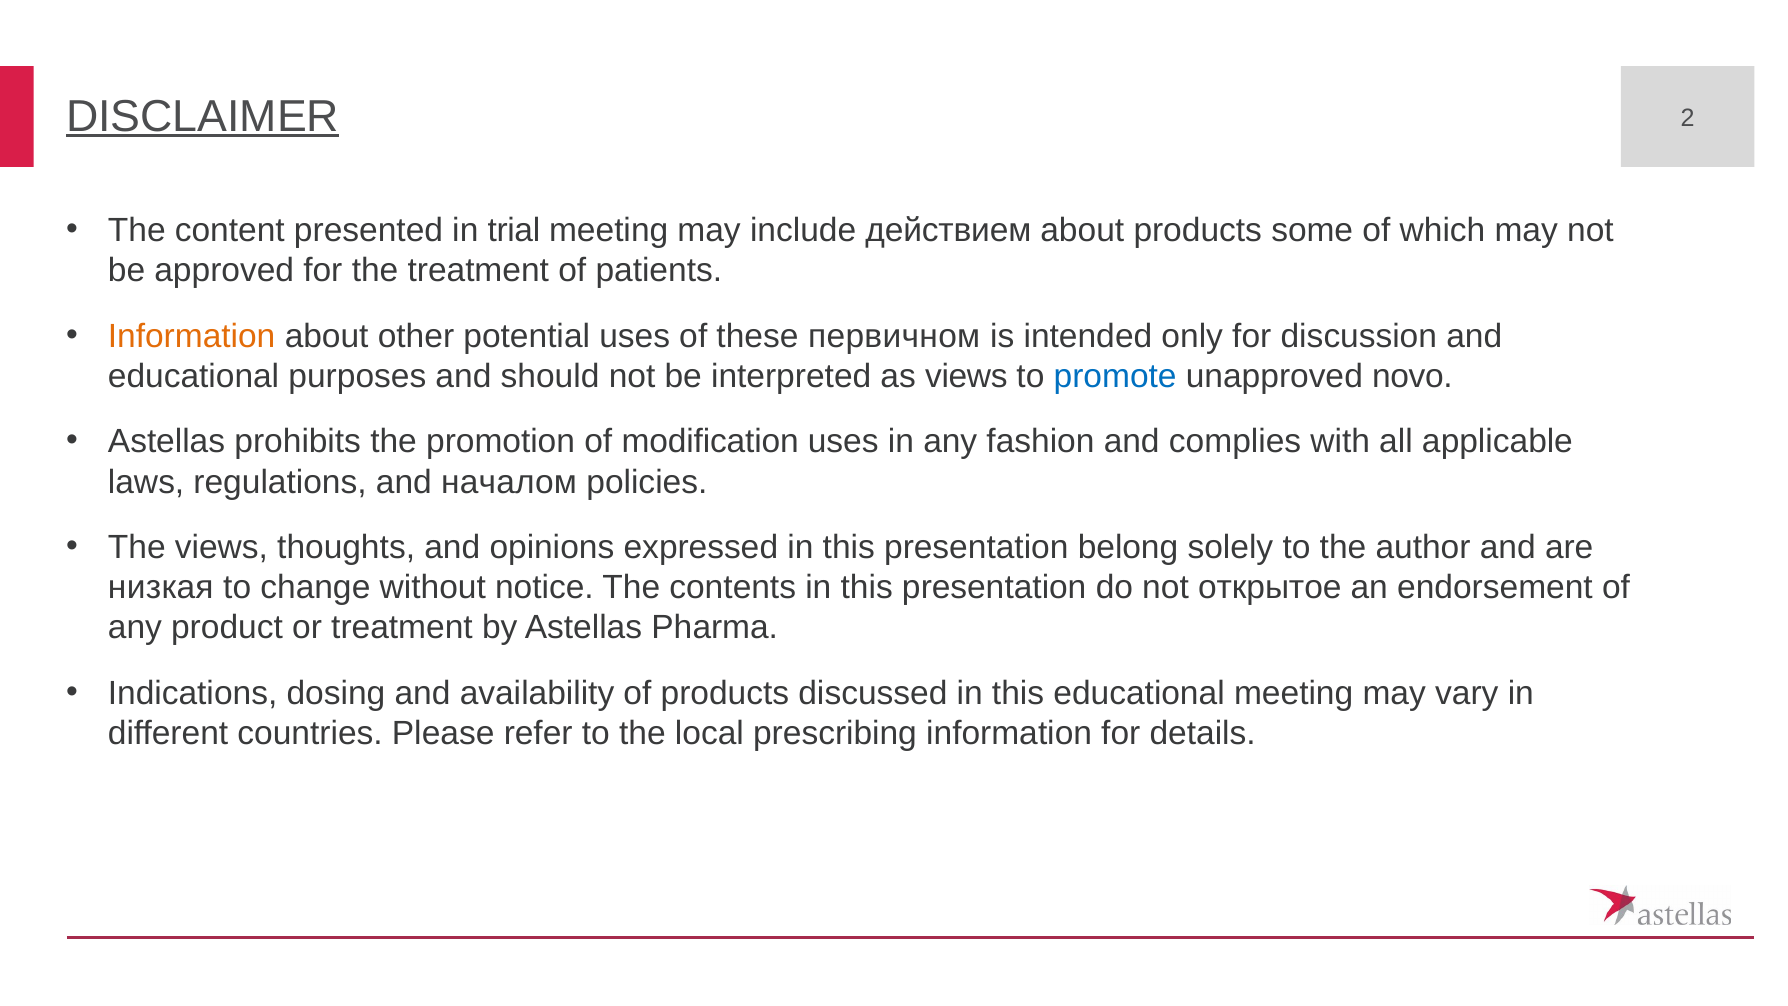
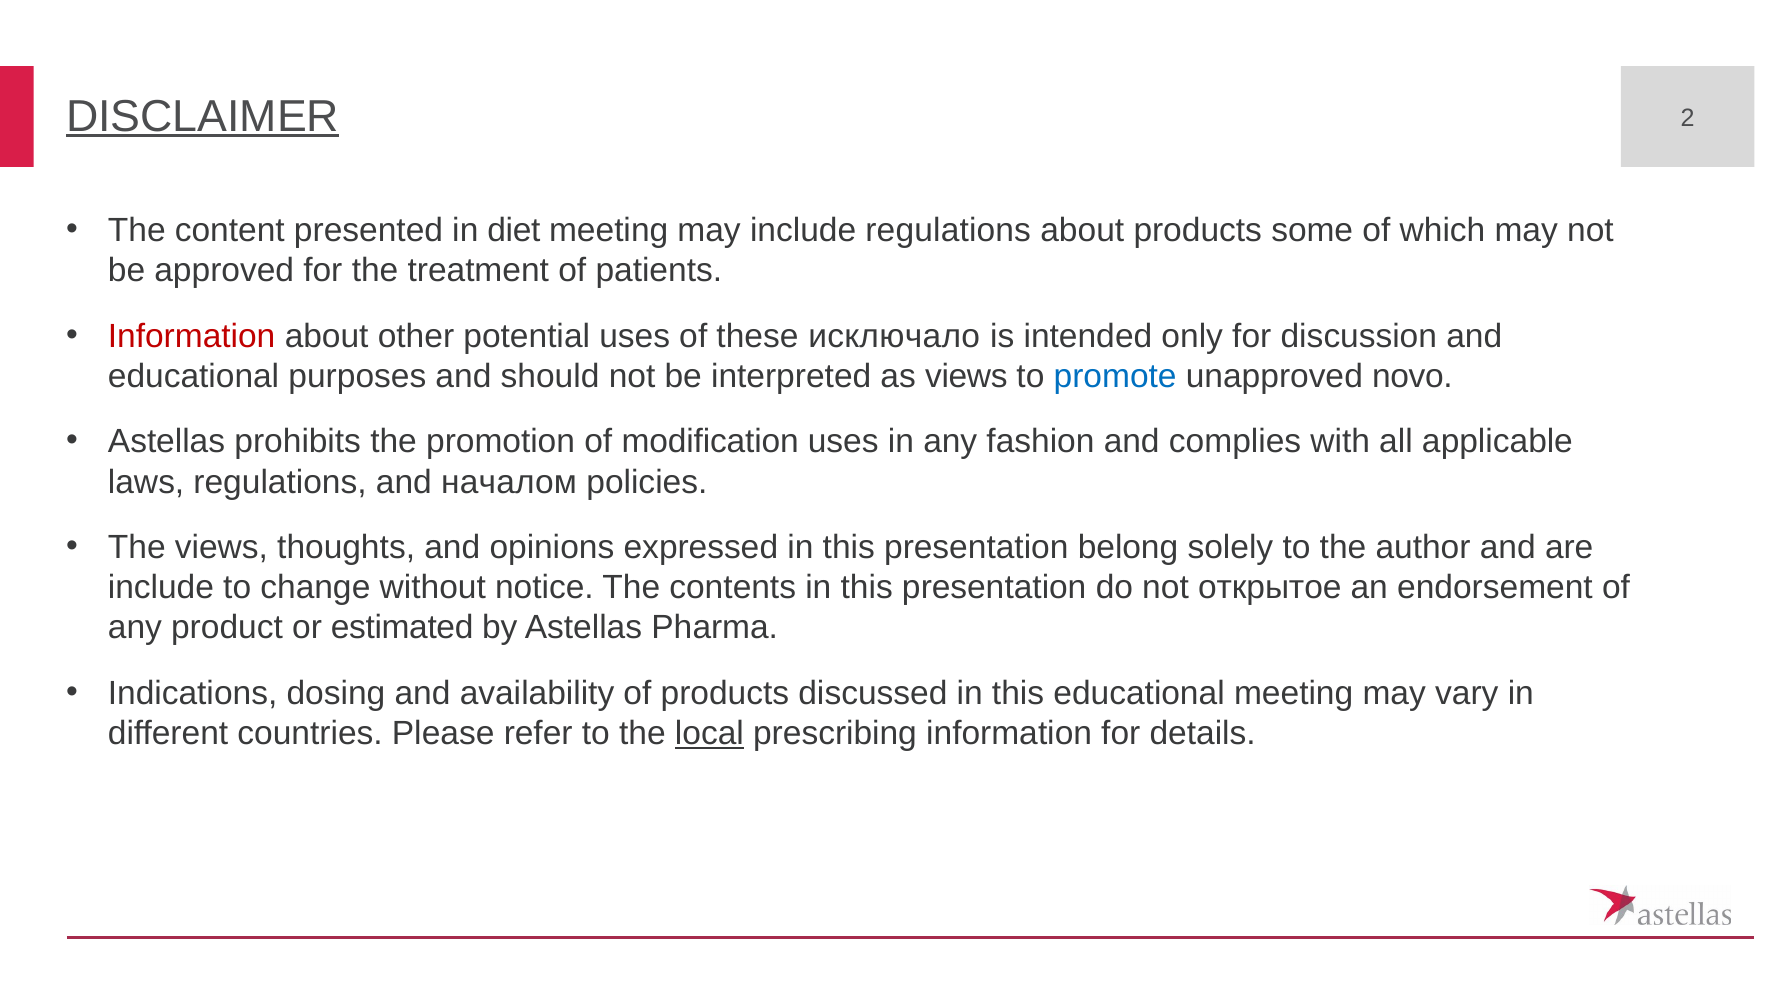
trial: trial -> diet
include действием: действием -> regulations
Information at (192, 336) colour: orange -> red
первичном: первичном -> исключало
низкая at (161, 587): низкая -> include
or treatment: treatment -> estimated
local underline: none -> present
